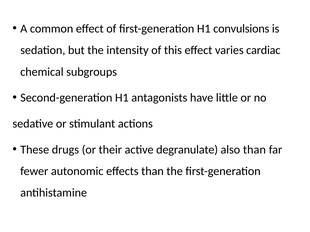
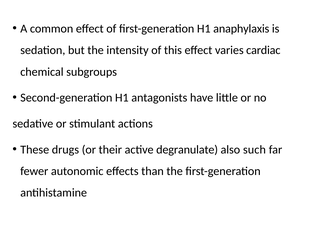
convulsions: convulsions -> anaphylaxis
also than: than -> such
